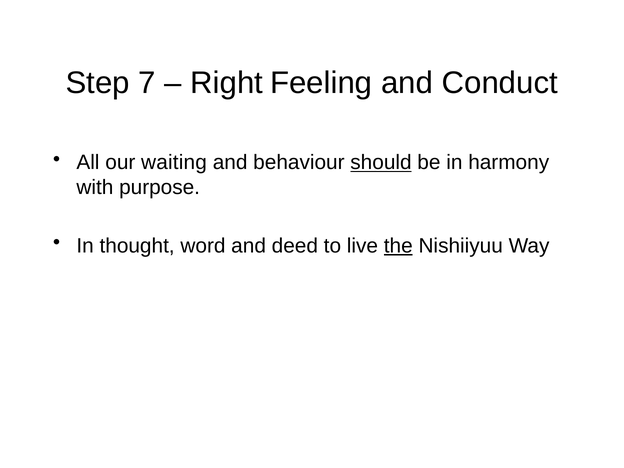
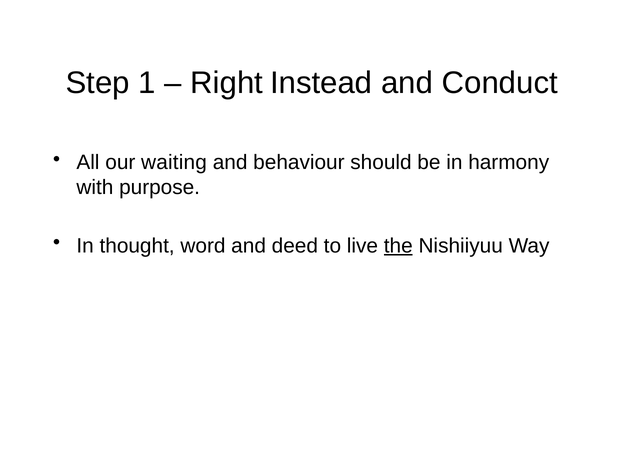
7: 7 -> 1
Feeling: Feeling -> Instead
should underline: present -> none
